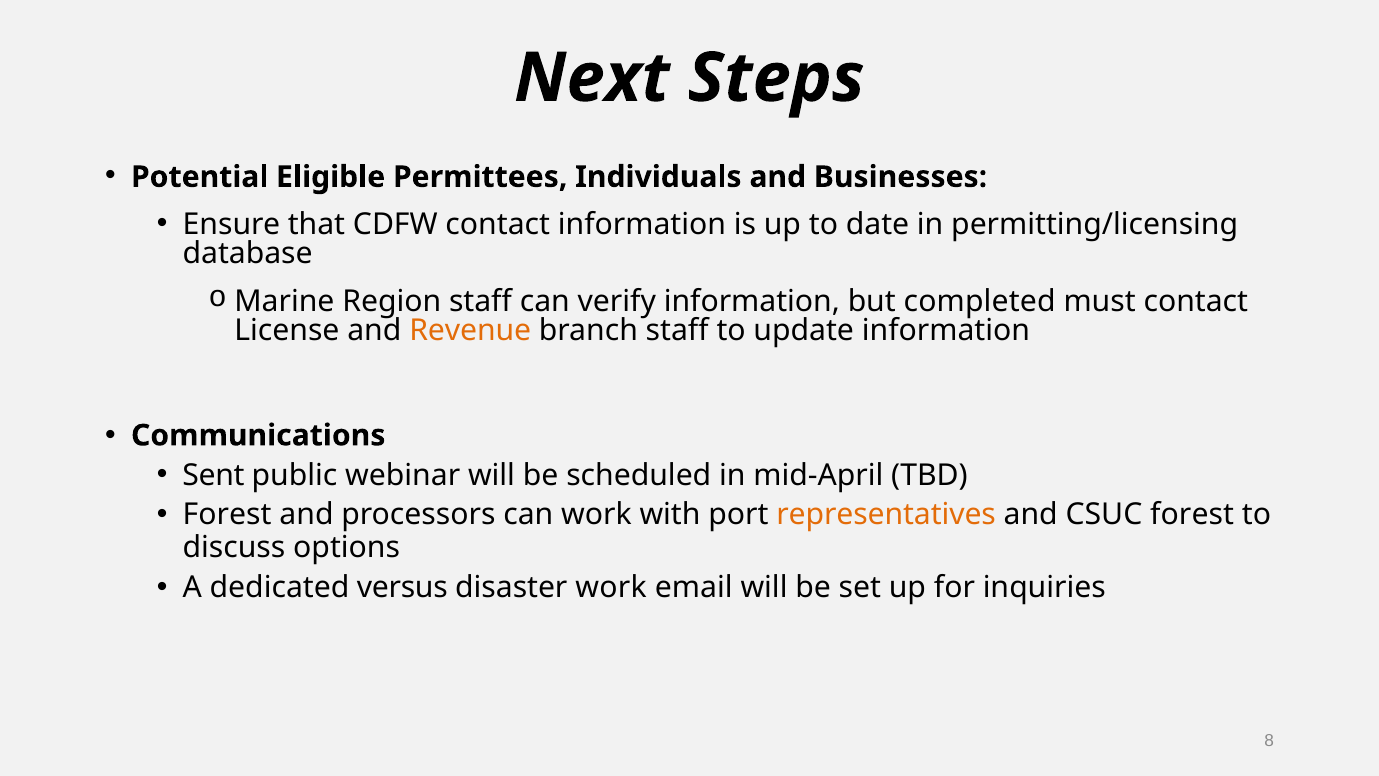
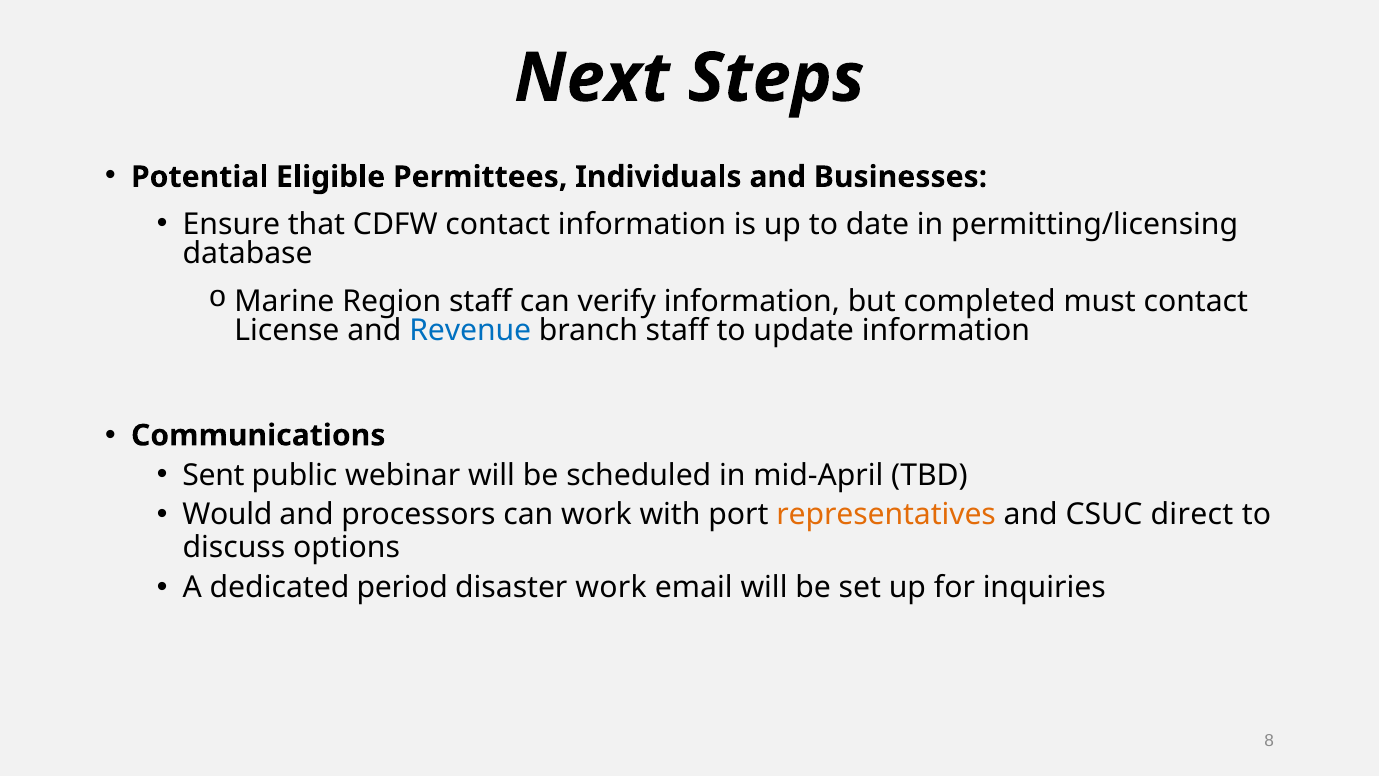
Revenue colour: orange -> blue
Forest at (227, 515): Forest -> Would
CSUC forest: forest -> direct
versus: versus -> period
